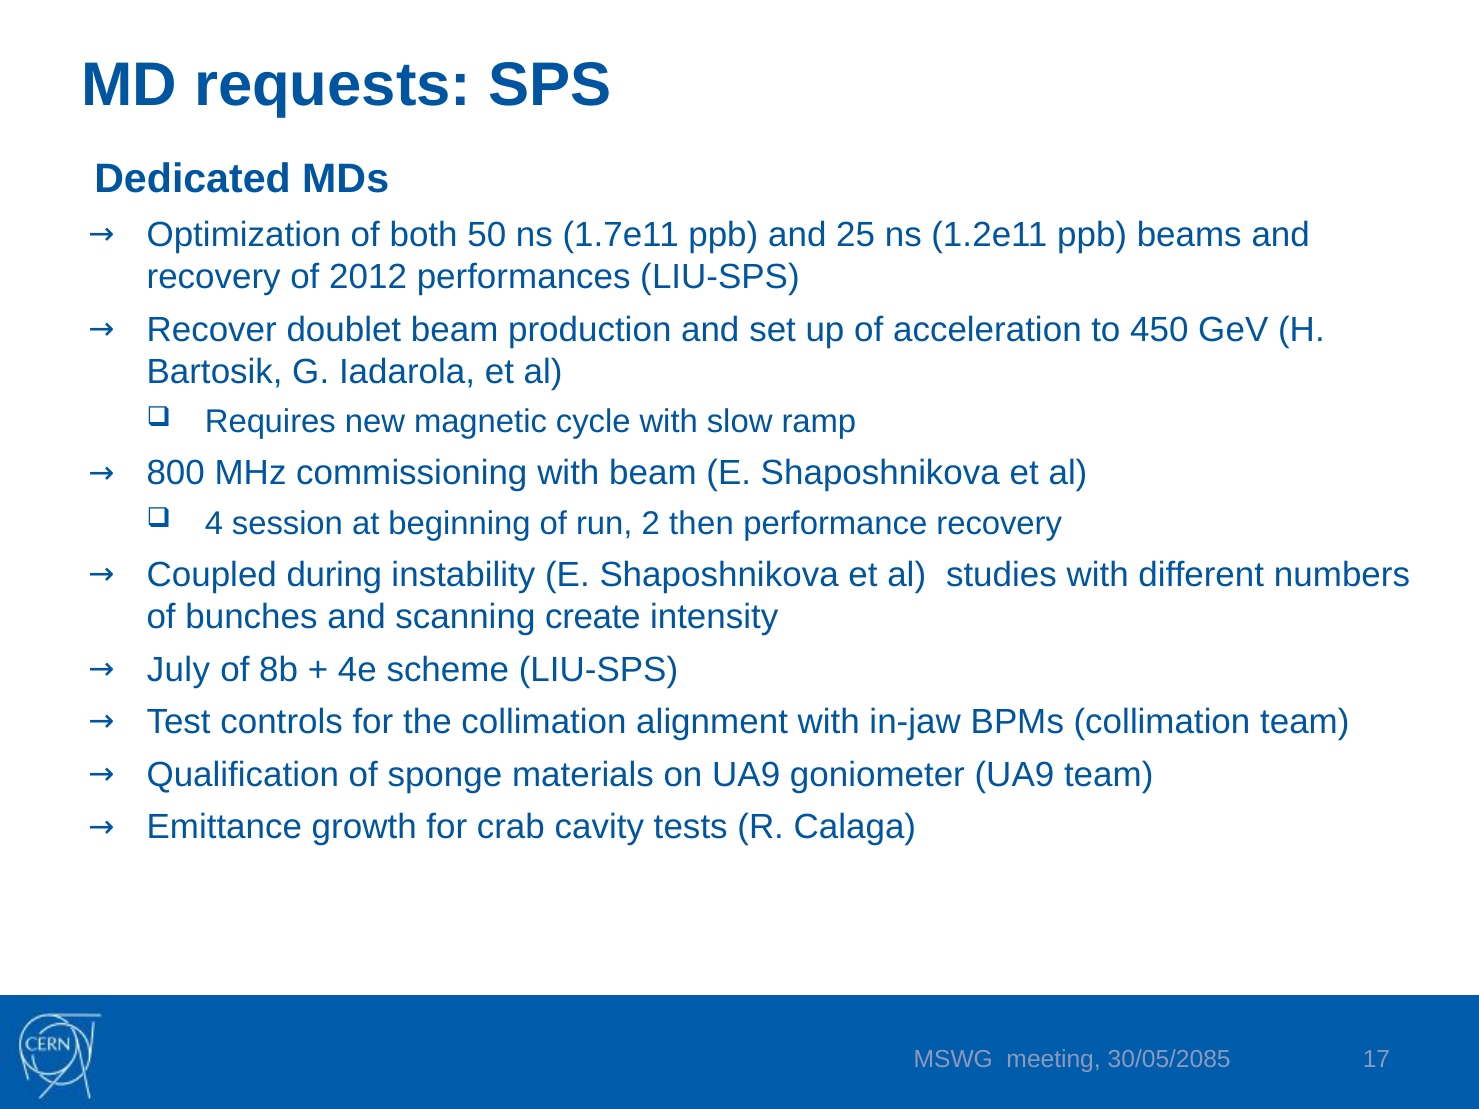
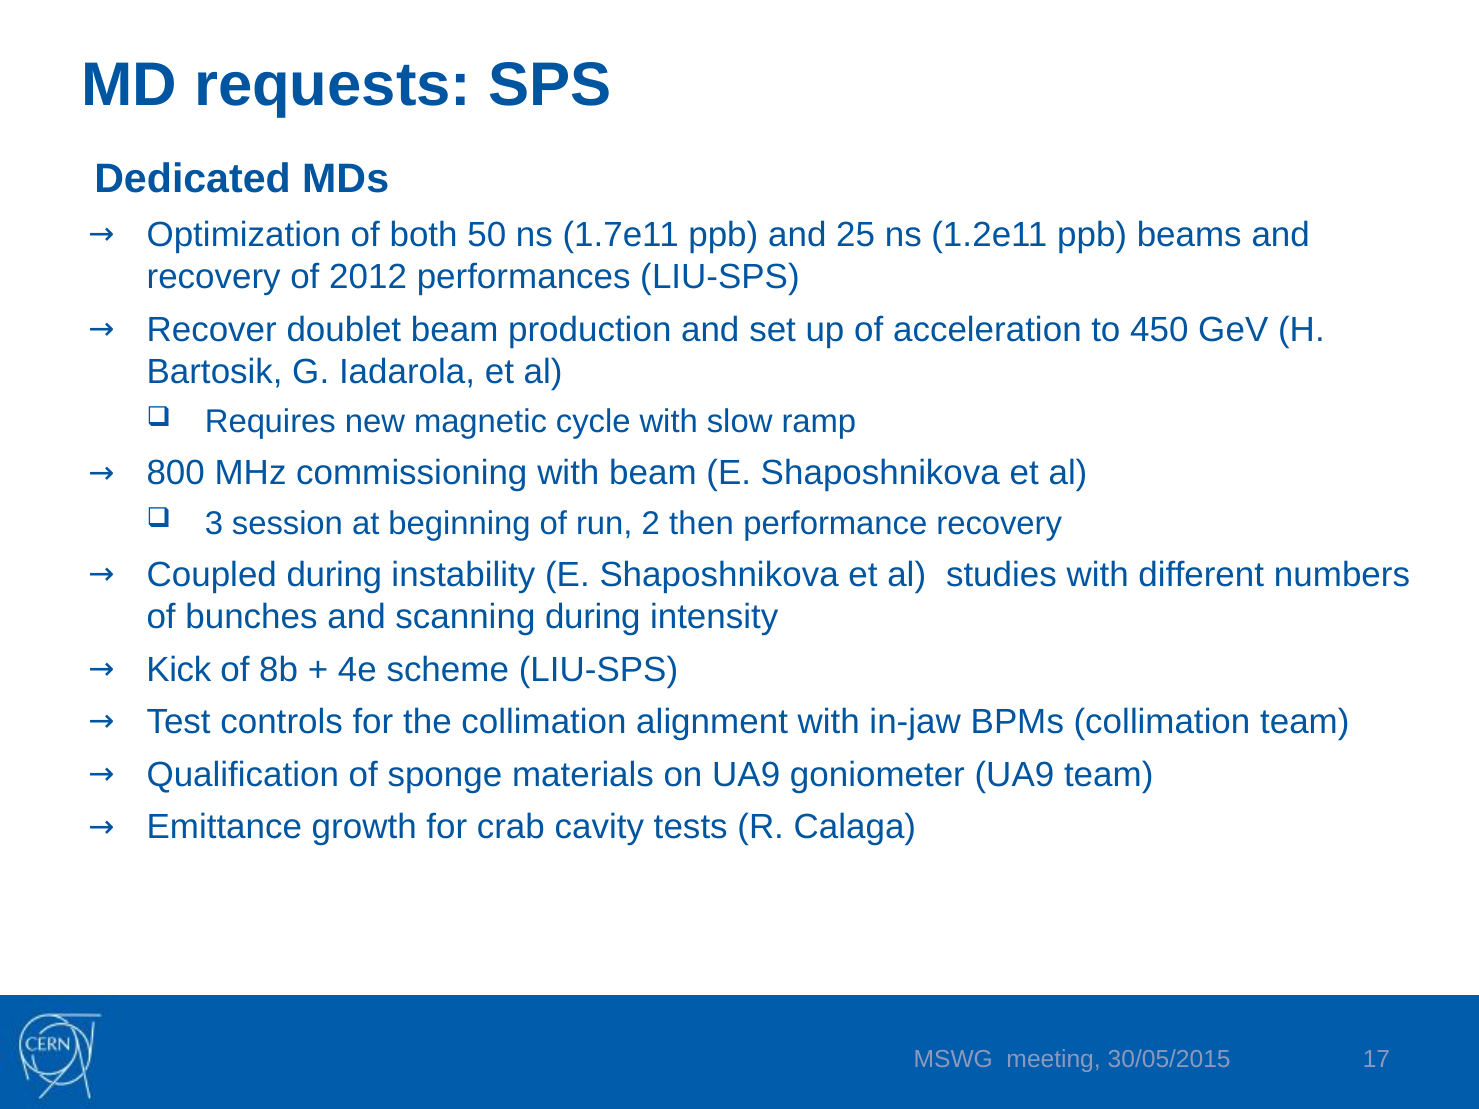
4: 4 -> 3
scanning create: create -> during
July: July -> Kick
30/05/2085: 30/05/2085 -> 30/05/2015
